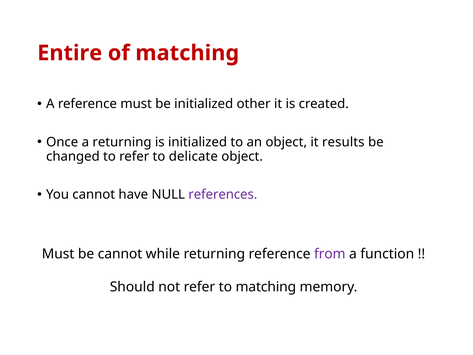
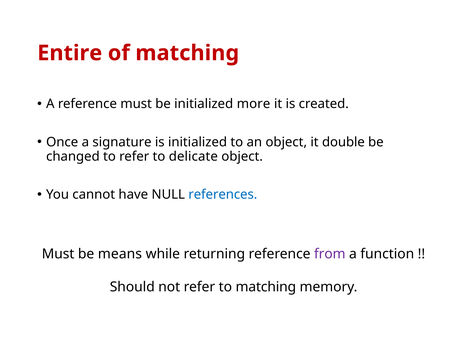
other: other -> more
a returning: returning -> signature
results: results -> double
references colour: purple -> blue
be cannot: cannot -> means
